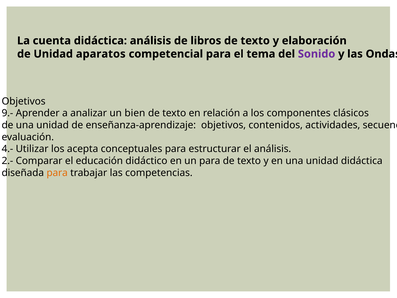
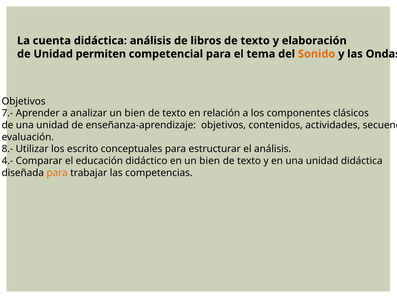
aparatos: aparatos -> permiten
Sonido colour: purple -> orange
9.-: 9.- -> 7.-
4.-: 4.- -> 8.-
acepta: acepta -> escrito
2.-: 2.- -> 4.-
en un para: para -> bien
